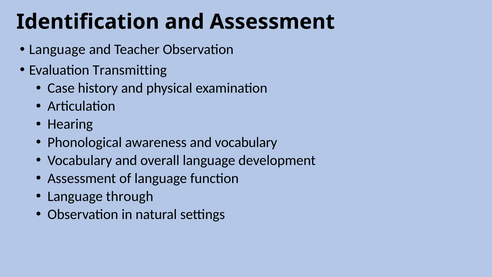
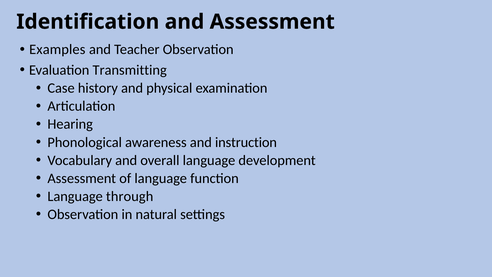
Language at (57, 49): Language -> Examples
and vocabulary: vocabulary -> instruction
